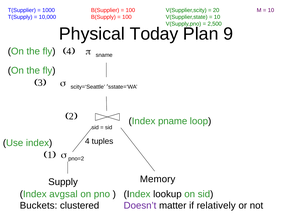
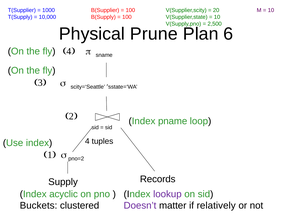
Today: Today -> Prune
9: 9 -> 6
Memory: Memory -> Records
avgsal: avgsal -> acyclic
lookup colour: black -> purple
